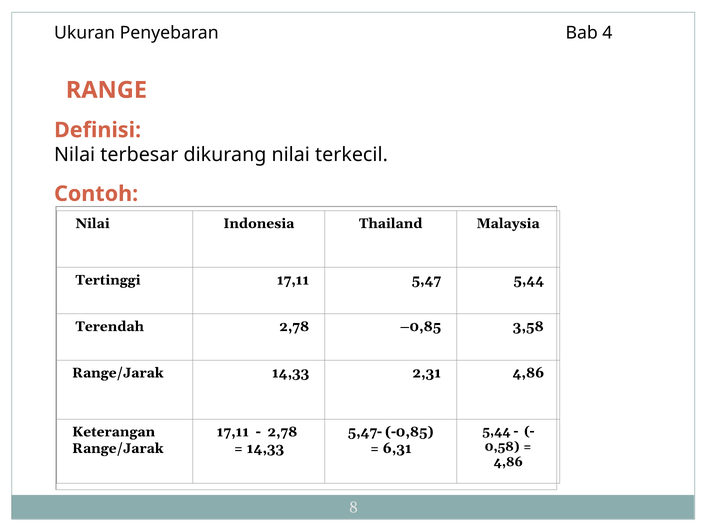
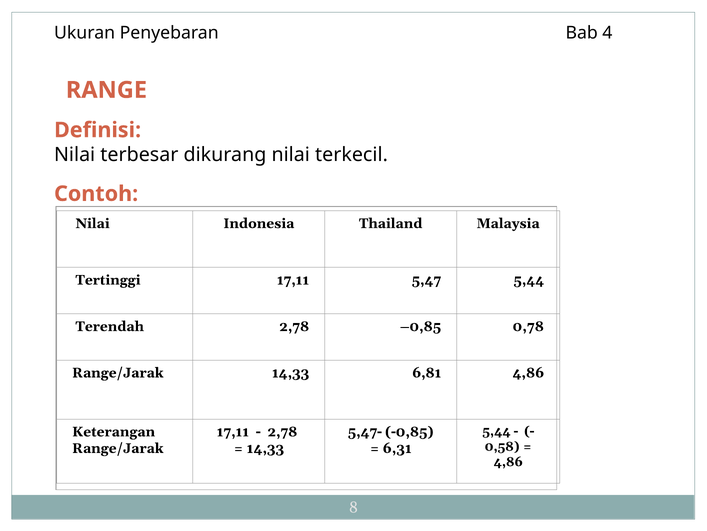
3,58: 3,58 -> 0,78
2,31: 2,31 -> 6,81
